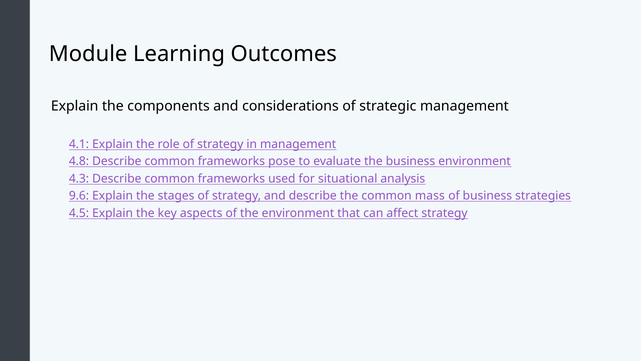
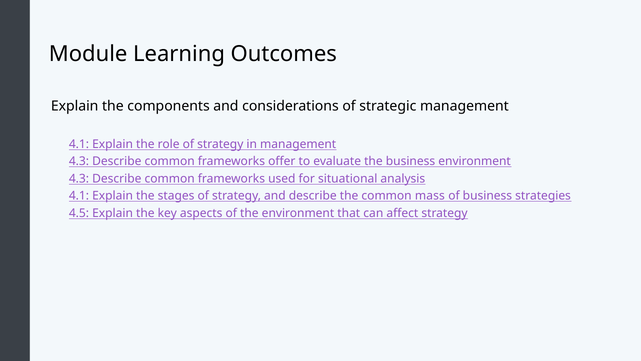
4.8 at (79, 161): 4.8 -> 4.3
pose: pose -> offer
9.6 at (79, 196): 9.6 -> 4.1
